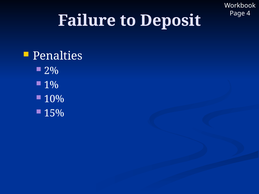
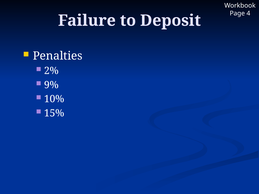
1%: 1% -> 9%
